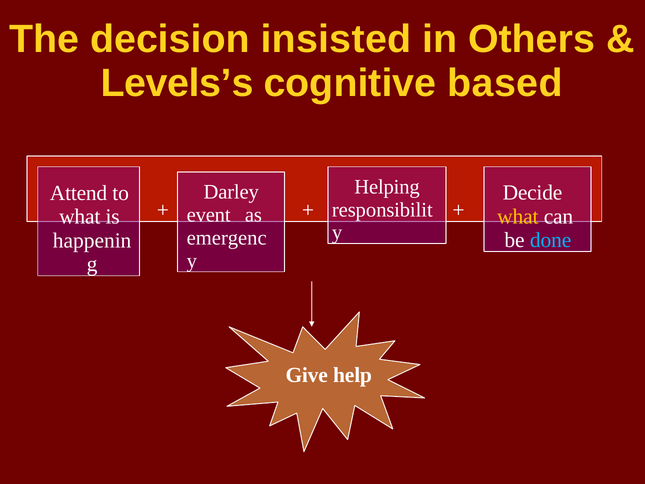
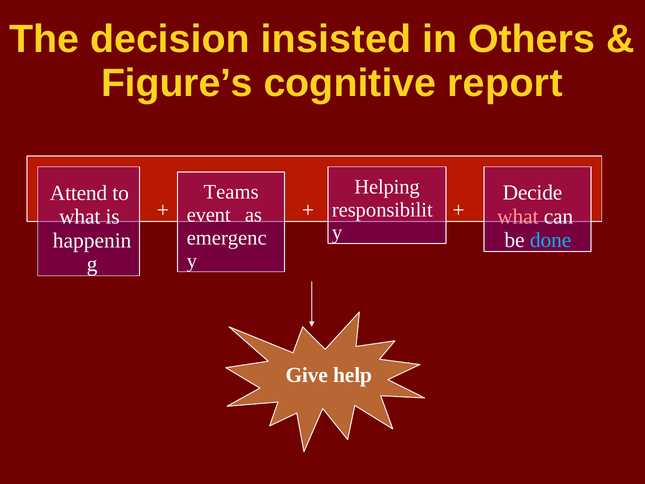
Levels’s: Levels’s -> Figure’s
based: based -> report
Darley: Darley -> Teams
what at (518, 216) colour: yellow -> pink
